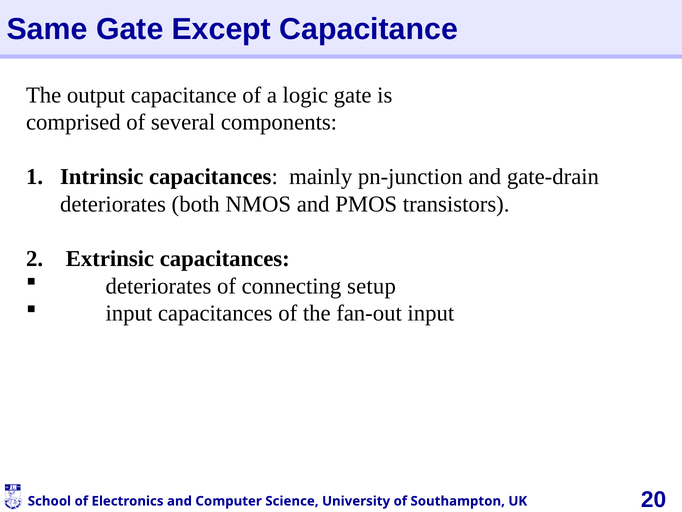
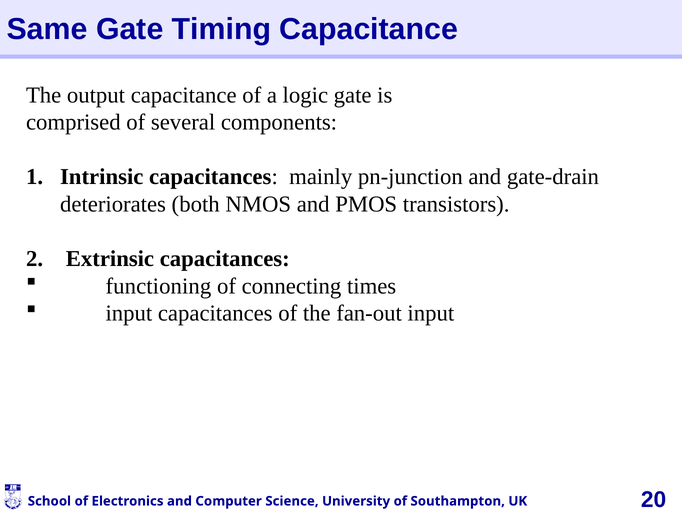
Except: Except -> Timing
deteriorates at (158, 286): deteriorates -> functioning
setup: setup -> times
